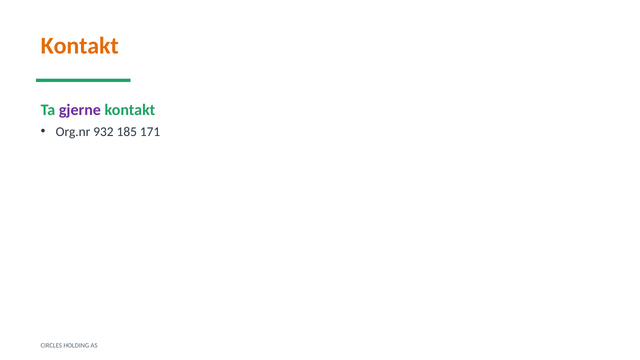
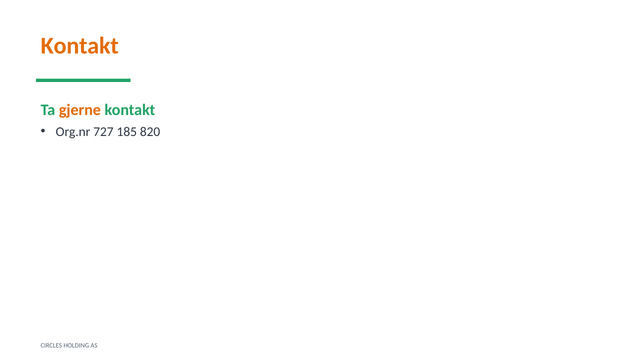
gjerne colour: purple -> orange
932: 932 -> 727
171: 171 -> 820
